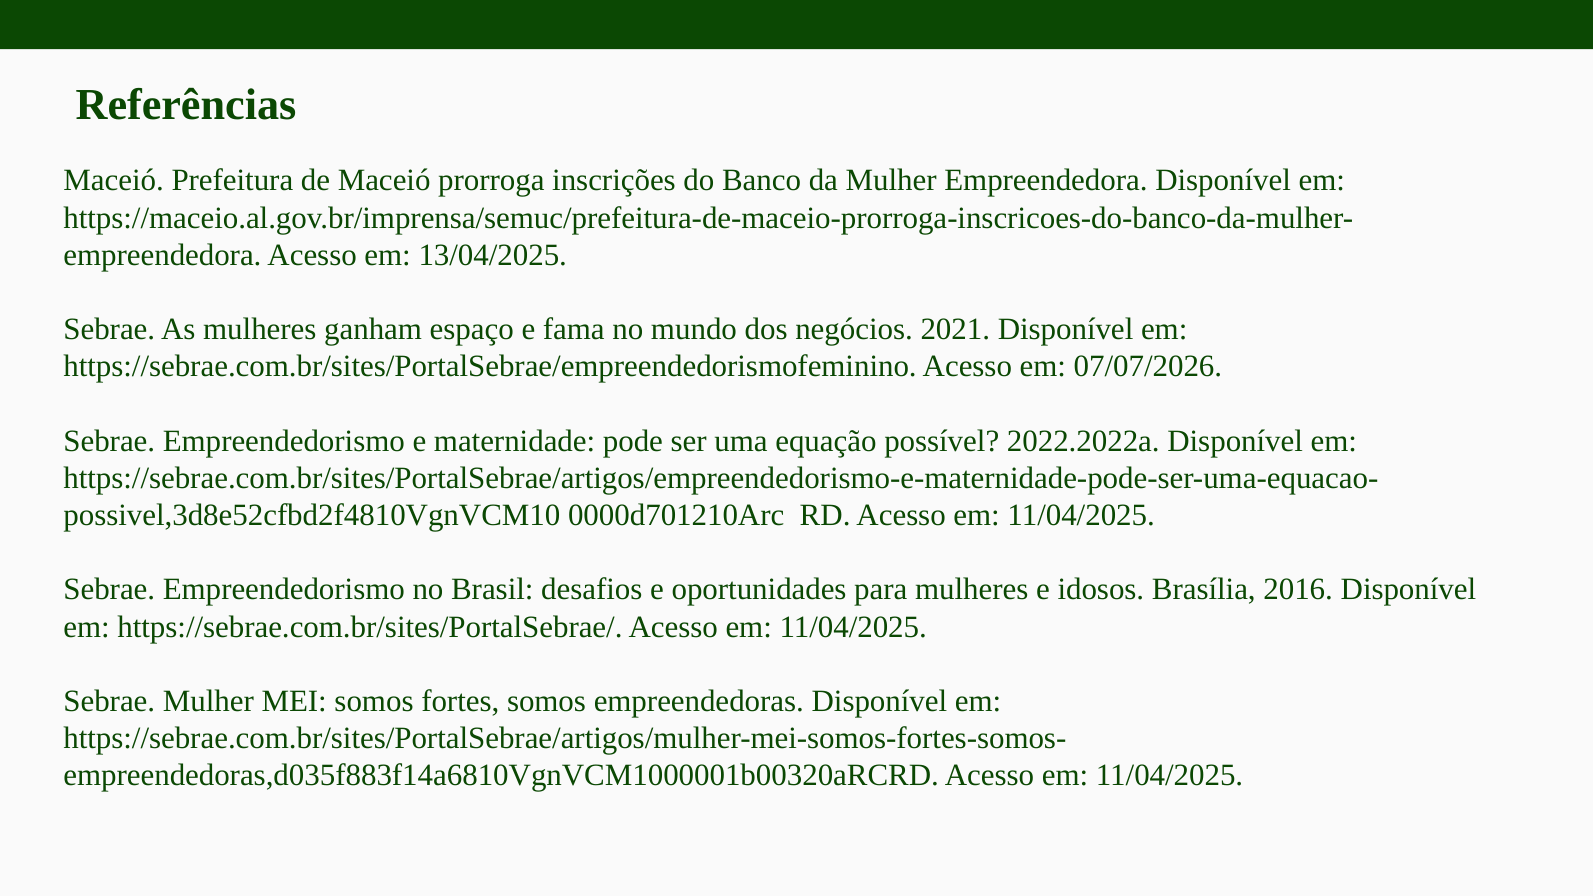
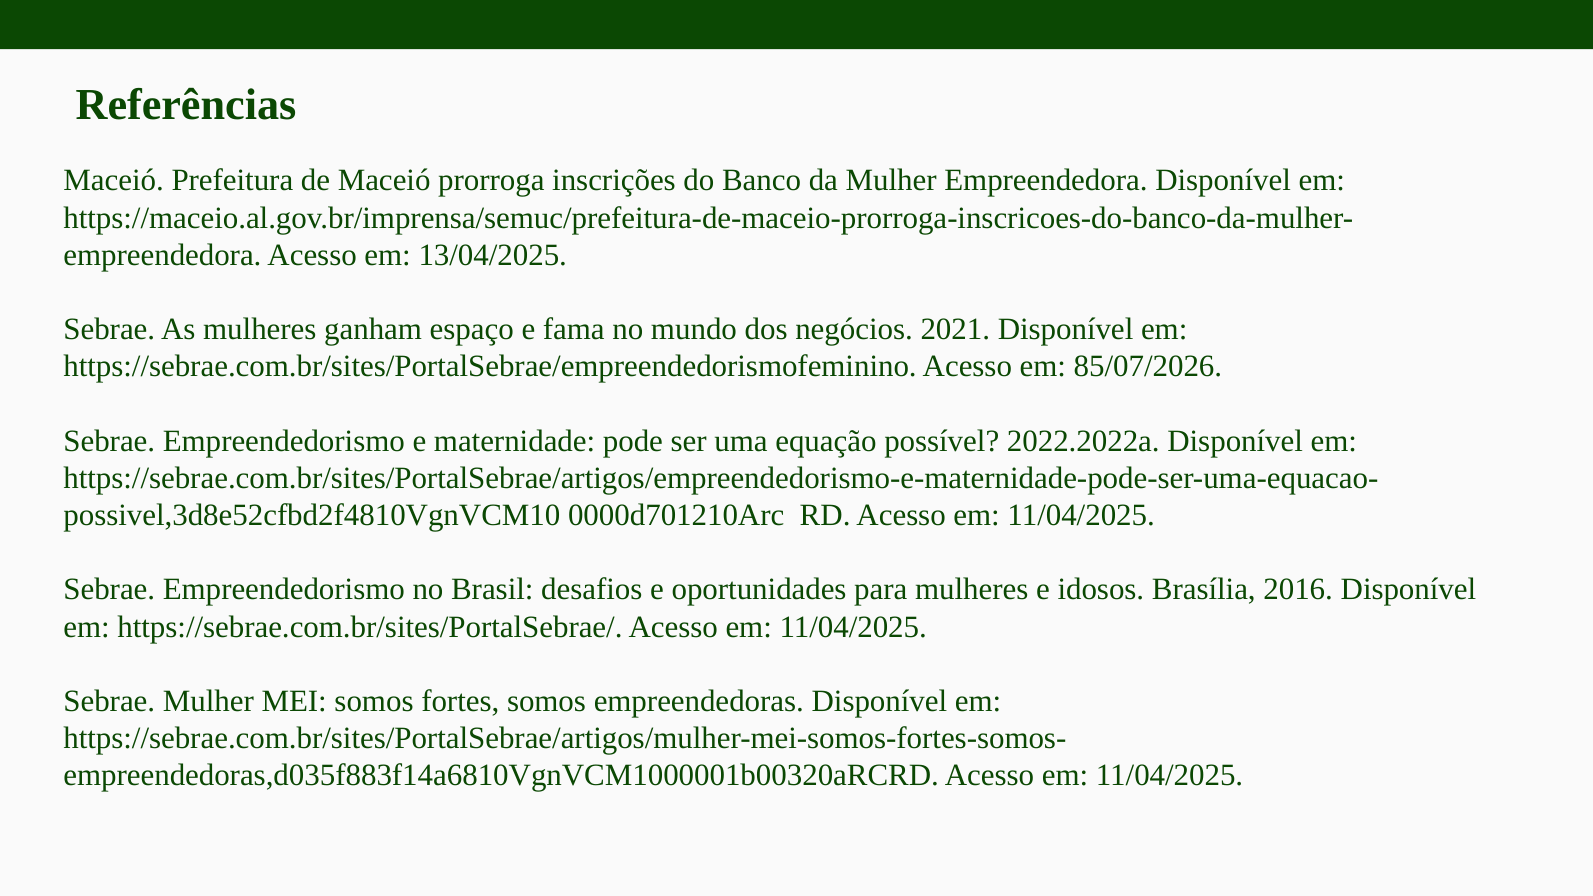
07/07/2026: 07/07/2026 -> 85/07/2026
